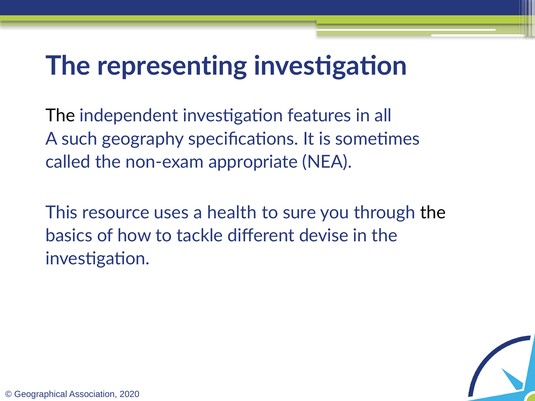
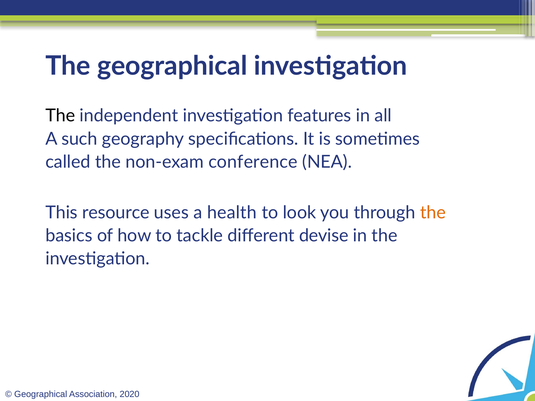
The representing: representing -> geographical
appropriate: appropriate -> conference
sure: sure -> look
the at (433, 213) colour: black -> orange
